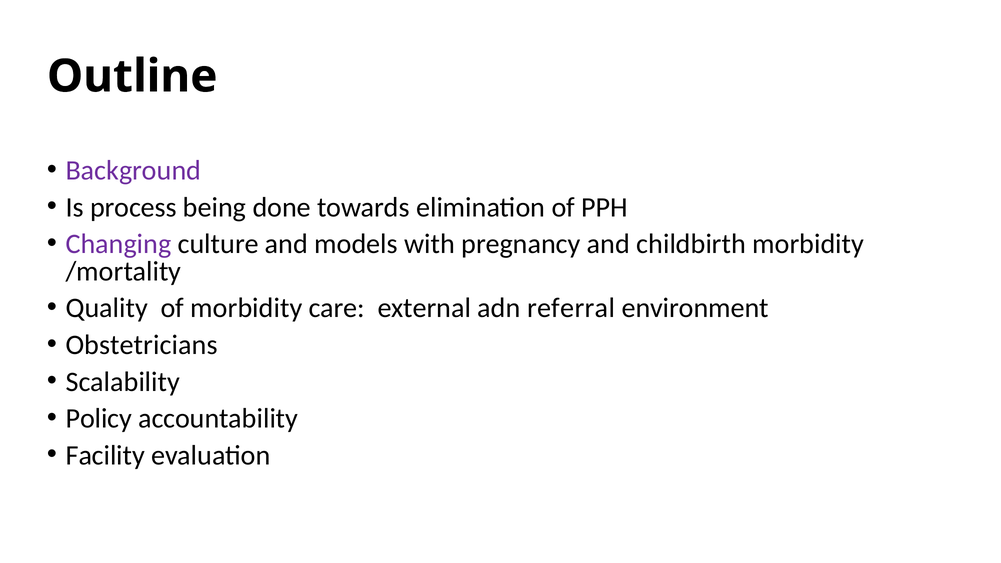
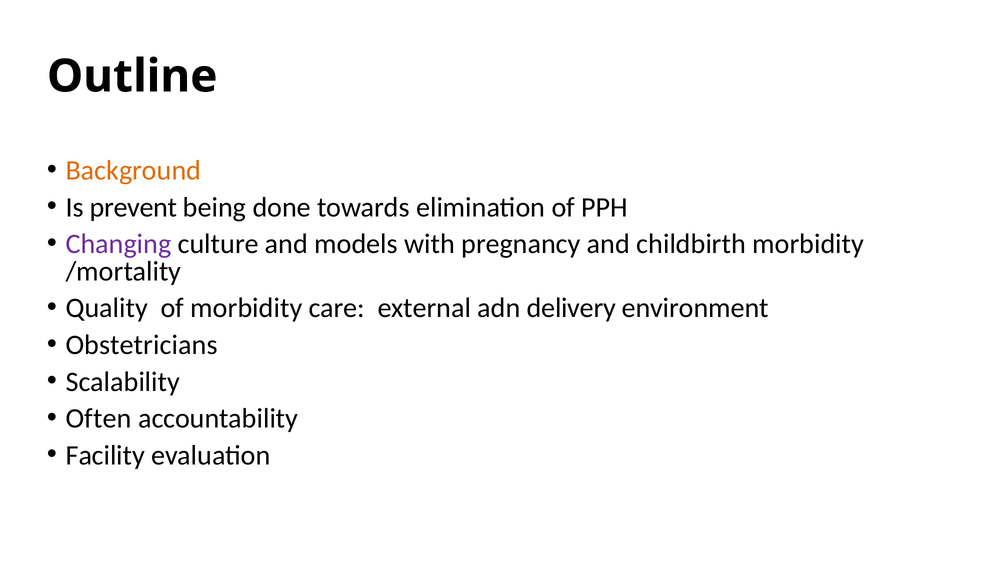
Background colour: purple -> orange
process: process -> prevent
referral: referral -> delivery
Policy: Policy -> Often
